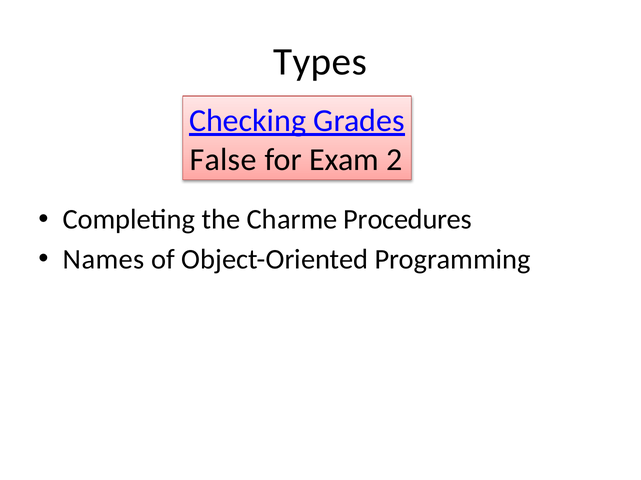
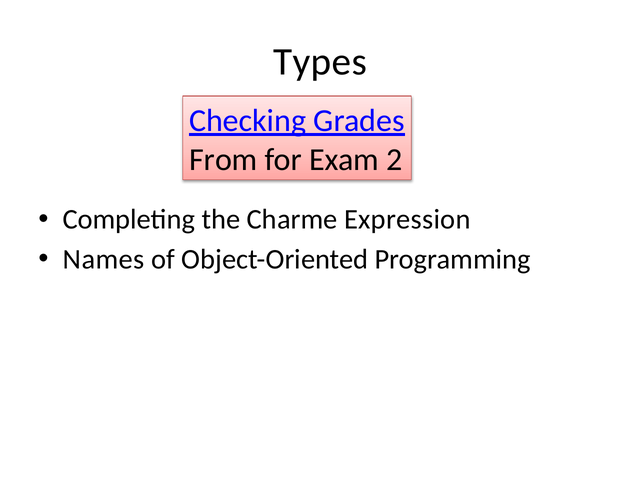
False: False -> From
Procedures: Procedures -> Expression
